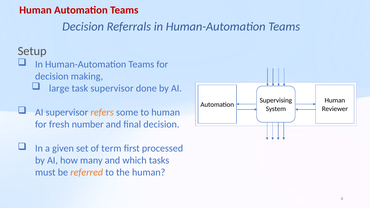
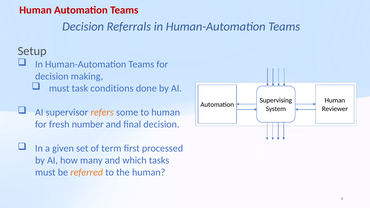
large at (59, 88): large -> must
task supervisor: supervisor -> conditions
